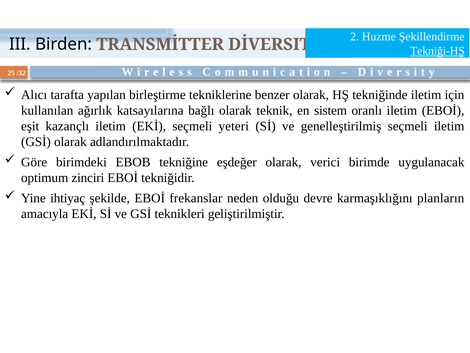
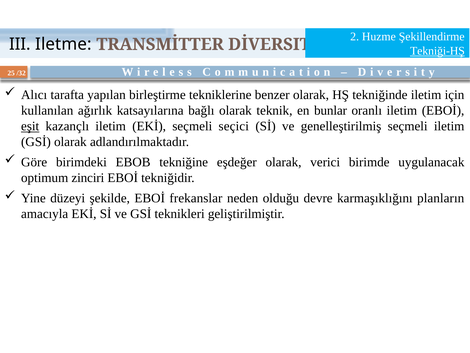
Birden: Birden -> Iletme
sistem: sistem -> bunlar
eşit underline: none -> present
yeteri: yeteri -> seçici
ihtiyaç: ihtiyaç -> düzeyi
